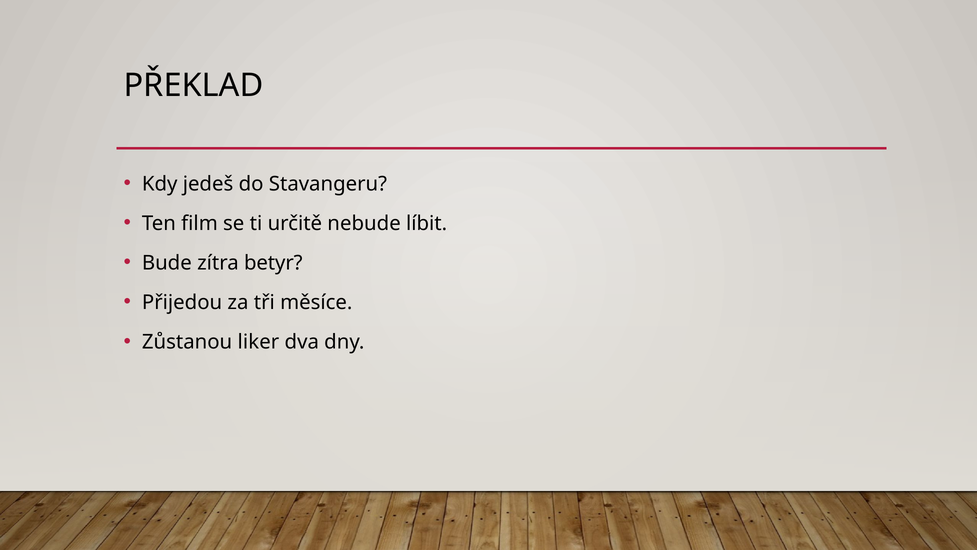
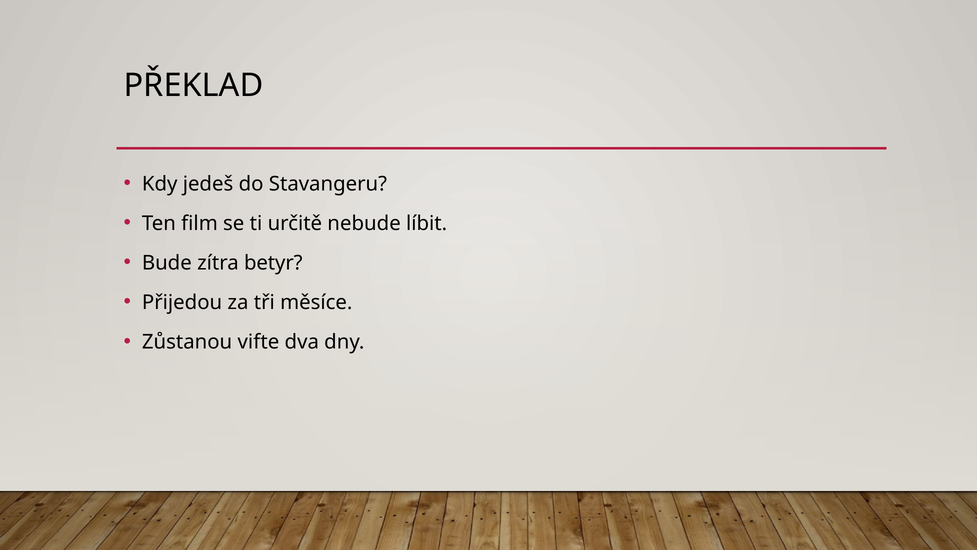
liker: liker -> vifte
